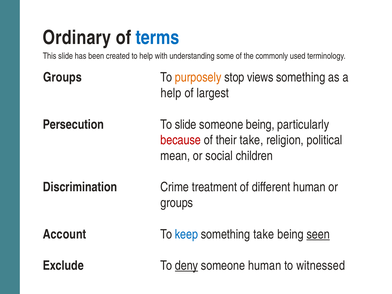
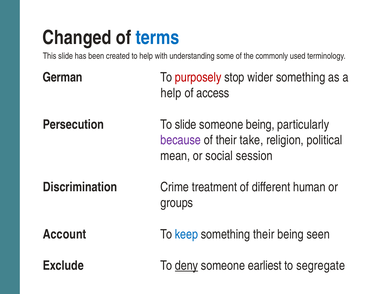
Ordinary: Ordinary -> Changed
Groups at (62, 77): Groups -> German
purposely colour: orange -> red
views: views -> wider
largest: largest -> access
because colour: red -> purple
children: children -> session
something take: take -> their
seen underline: present -> none
someone human: human -> earliest
witnessed: witnessed -> segregate
